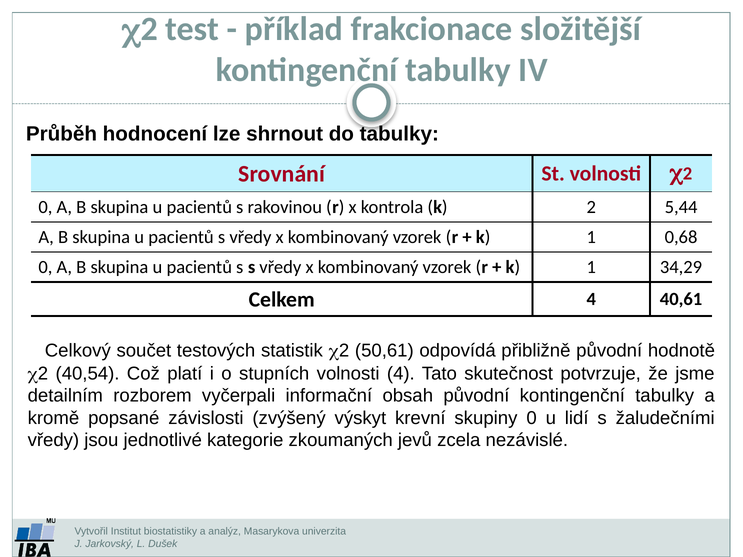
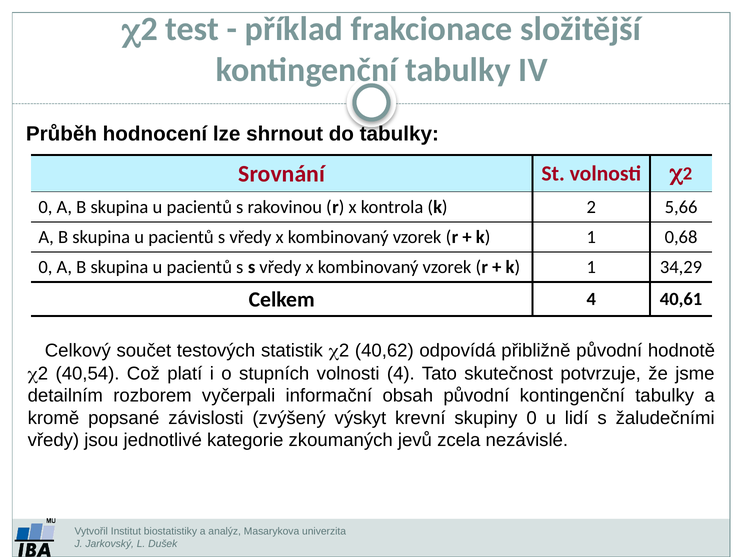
5,44: 5,44 -> 5,66
50,61: 50,61 -> 40,62
